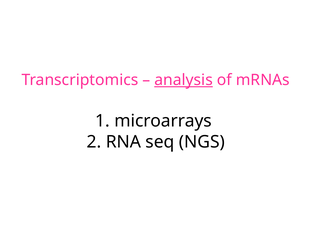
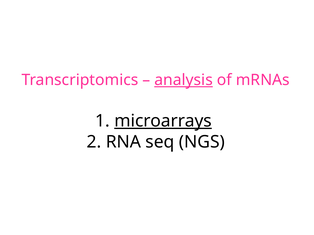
microarrays underline: none -> present
